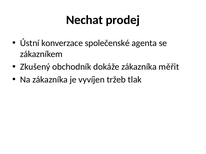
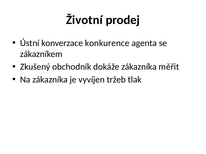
Nechat: Nechat -> Životní
společenské: společenské -> konkurence
